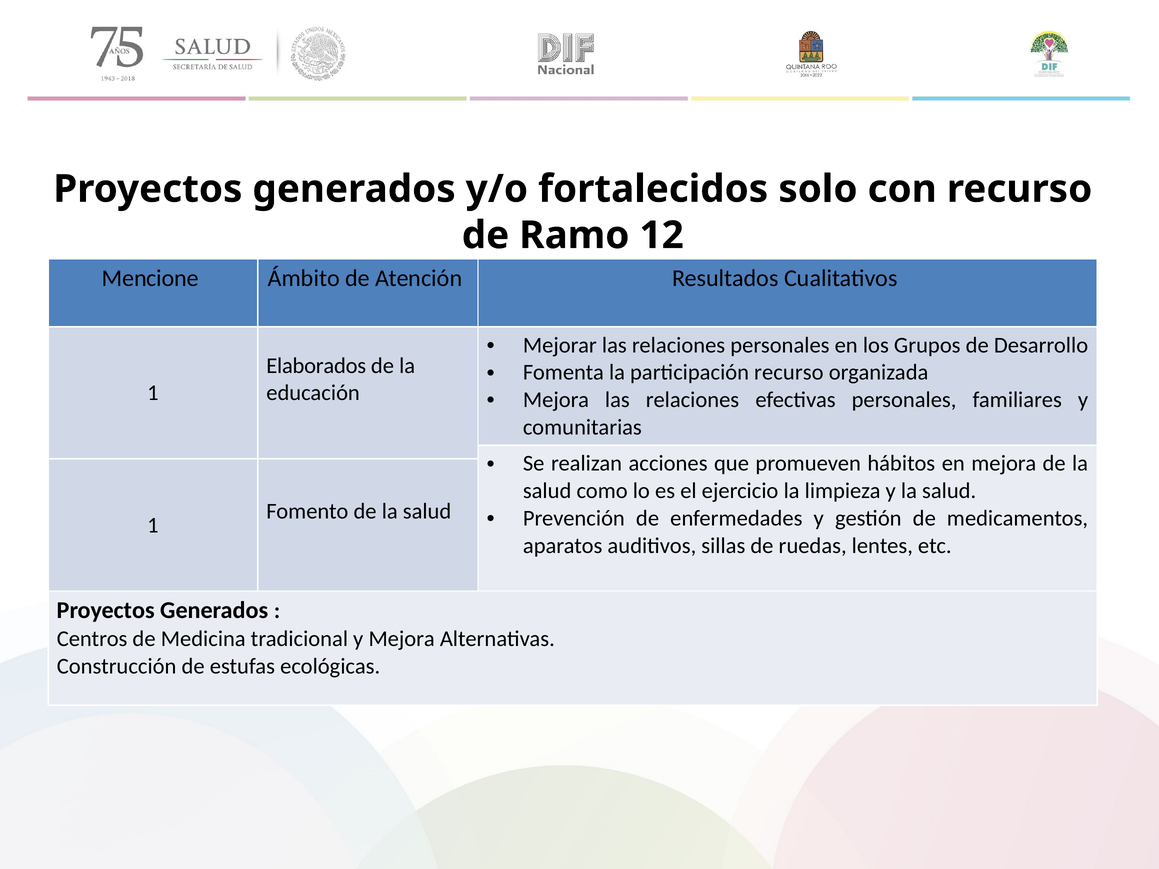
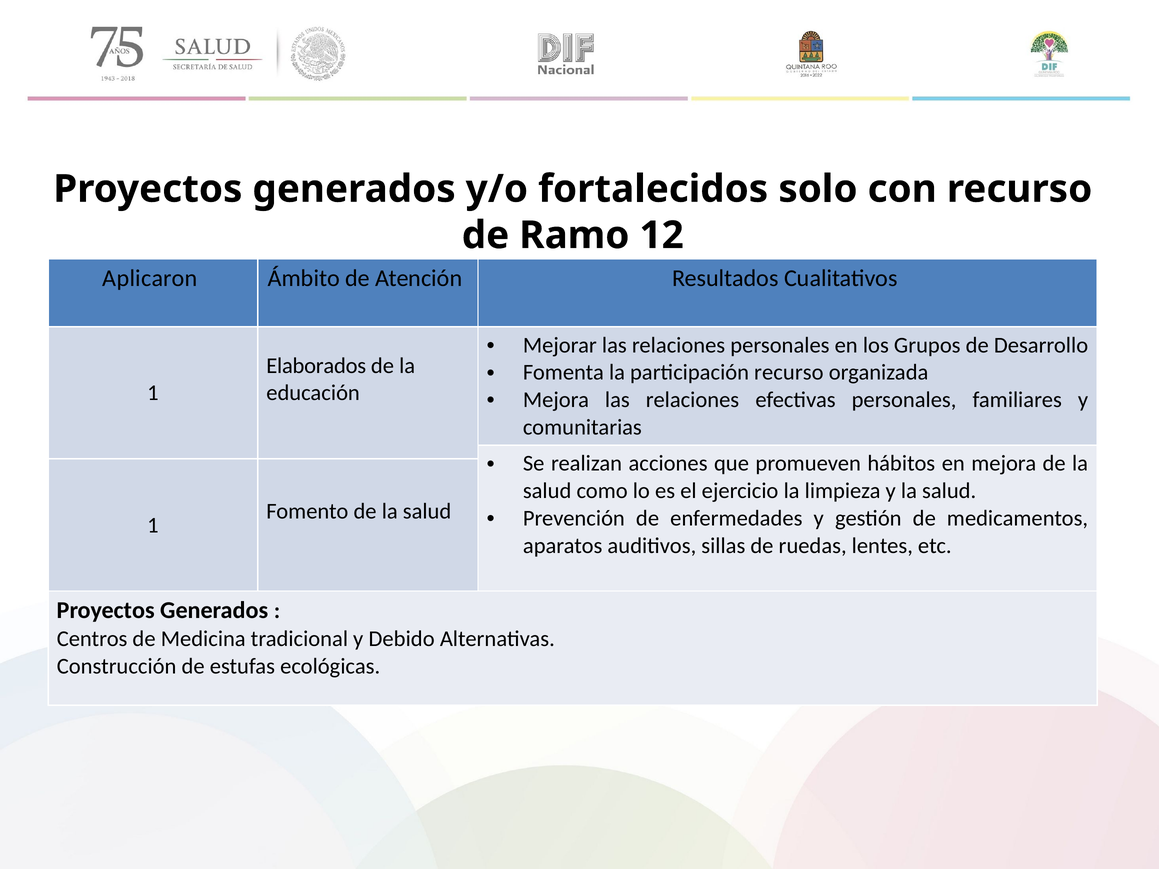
Mencione: Mencione -> Aplicaron
y Mejora: Mejora -> Debido
